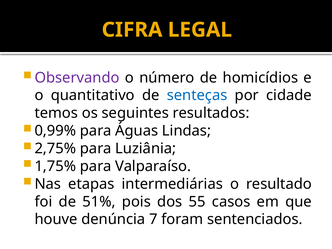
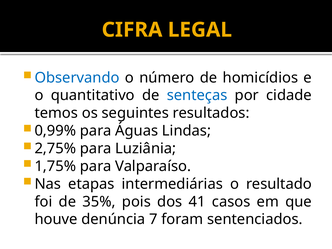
Observando colour: purple -> blue
51%: 51% -> 35%
55: 55 -> 41
